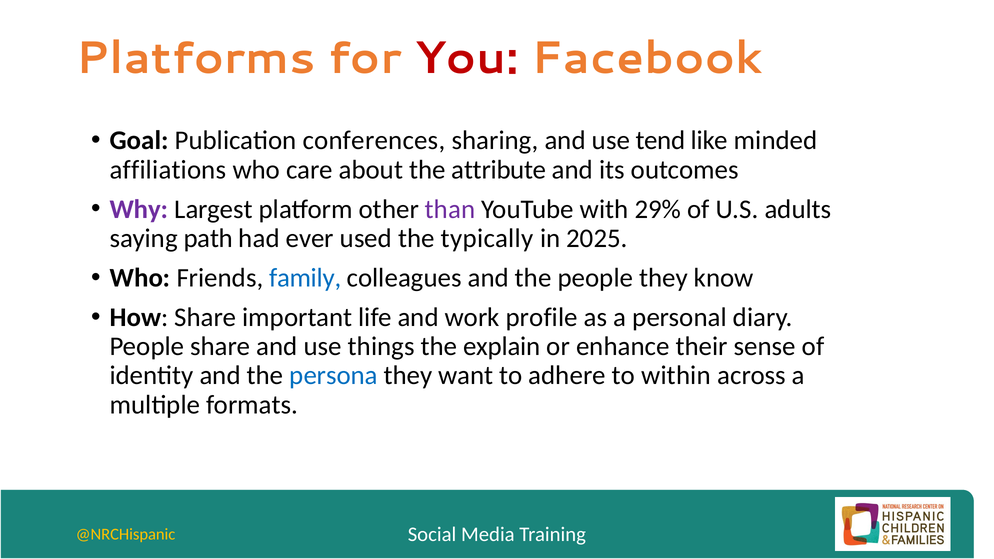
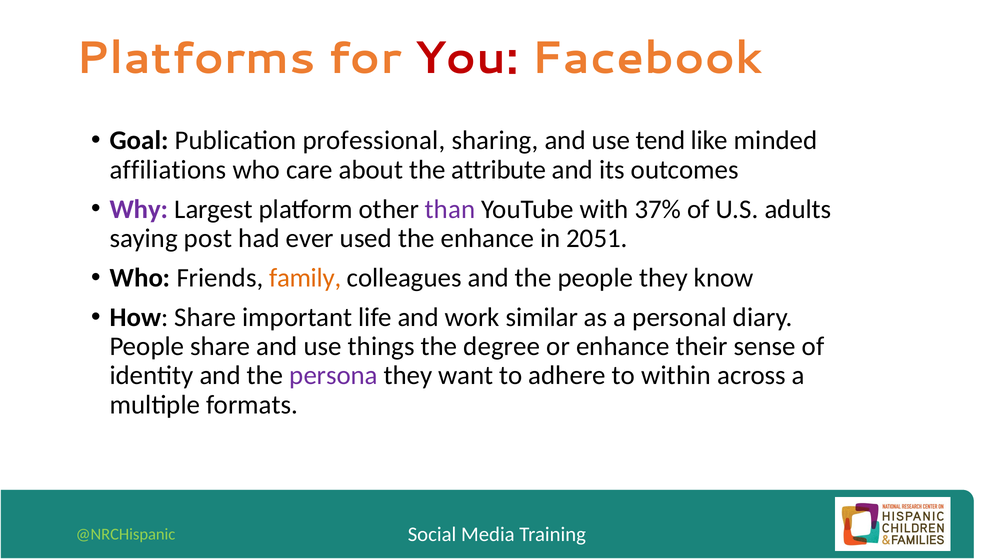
conferences: conferences -> professional
29%: 29% -> 37%
path: path -> post
the typically: typically -> enhance
2025: 2025 -> 2051
family colour: blue -> orange
profile: profile -> similar
explain: explain -> degree
persona colour: blue -> purple
@NRCHispanic colour: yellow -> light green
